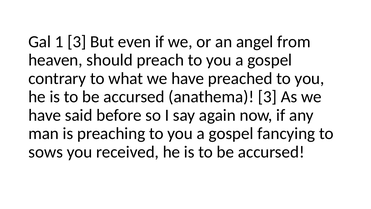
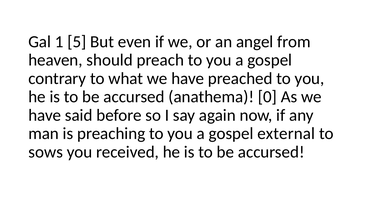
1 3: 3 -> 5
anathema 3: 3 -> 0
fancying: fancying -> external
